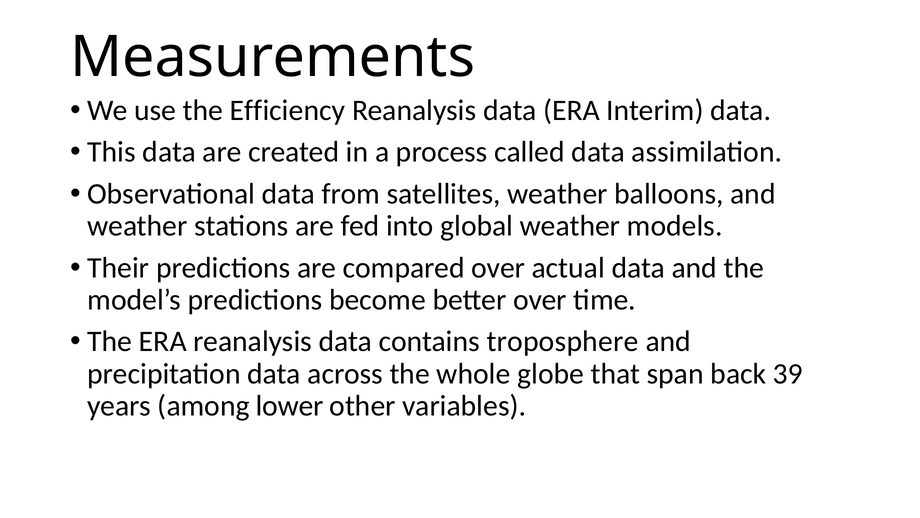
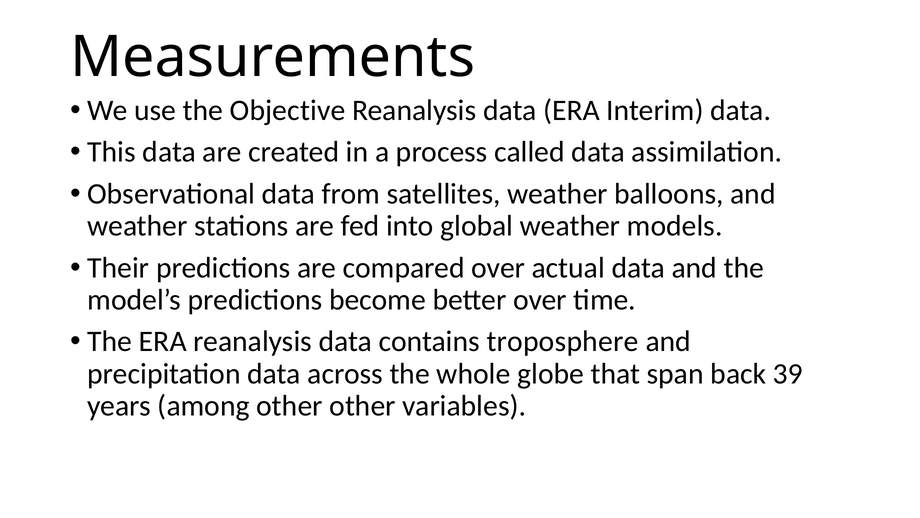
Efficiency: Efficiency -> Objective
among lower: lower -> other
